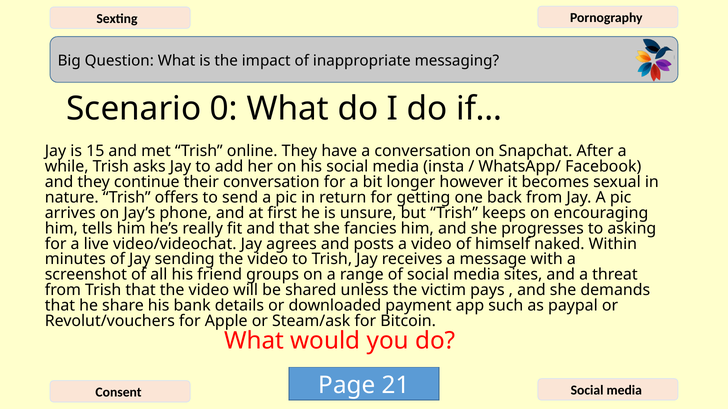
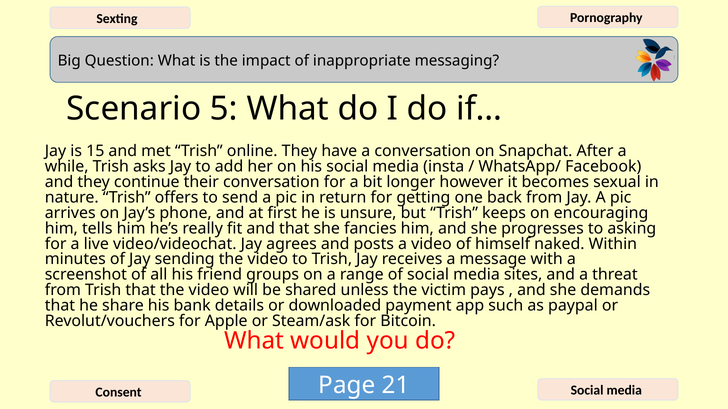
0: 0 -> 5
